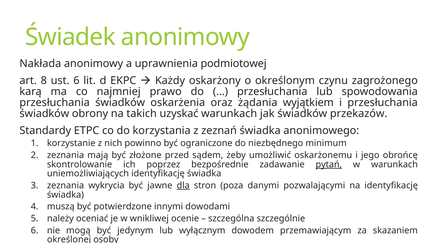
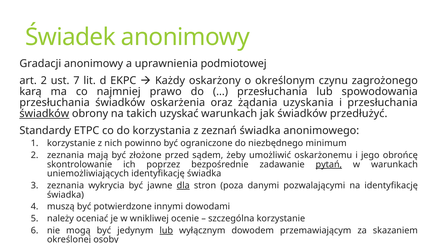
Nakłada: Nakłada -> Gradacji
art 8: 8 -> 2
ust 6: 6 -> 7
wyjątkiem: wyjątkiem -> uzyskania
świadków at (44, 114) underline: none -> present
przekazów: przekazów -> przedłużyć
szczególna szczególnie: szczególnie -> korzystanie
lub at (166, 230) underline: none -> present
